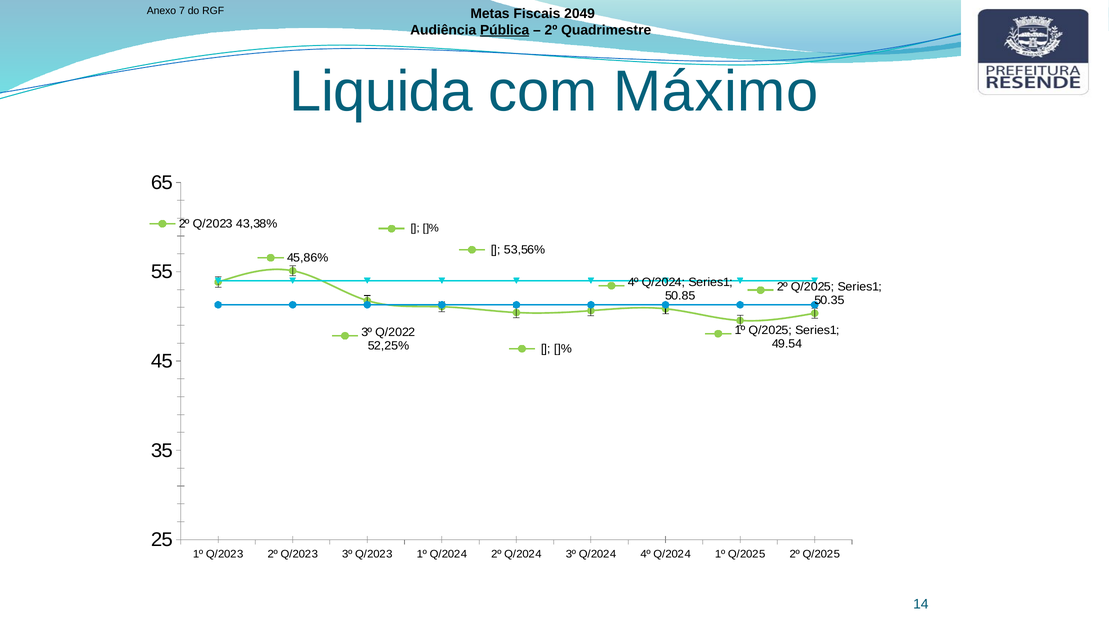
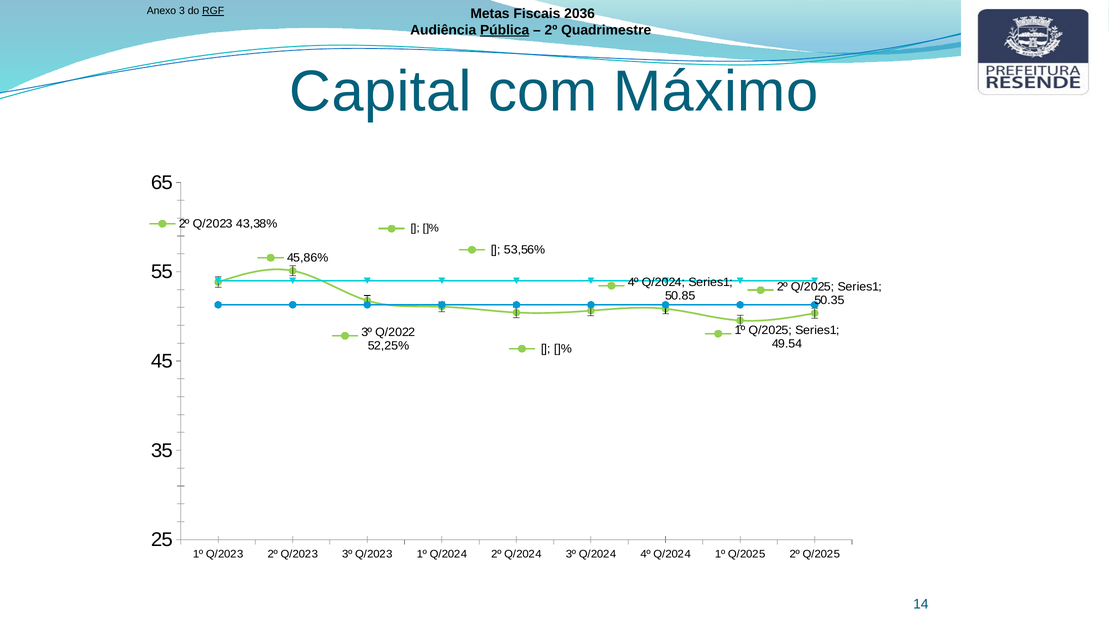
7: 7 -> 3
RGF underline: none -> present
2049: 2049 -> 2036
Liquida: Liquida -> Capital
